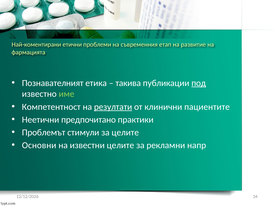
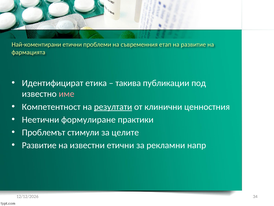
Познавателният: Познавателният -> Идентифицират
под underline: present -> none
име colour: light green -> pink
пациентите: пациентите -> ценностния
предпочитано: предпочитано -> формулиране
Основни at (39, 145): Основни -> Развитие
известни целите: целите -> етични
